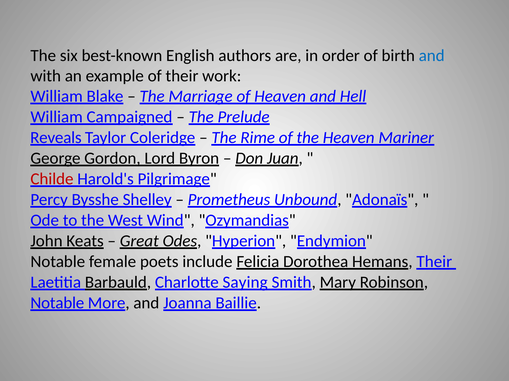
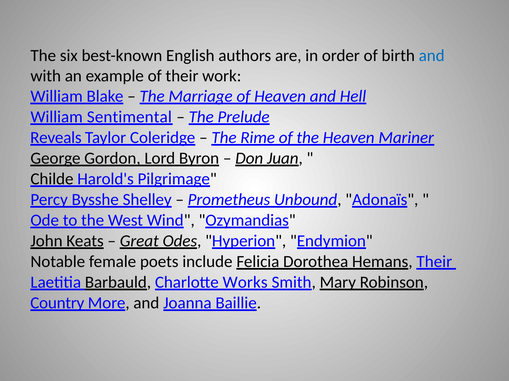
Campaigned: Campaigned -> Sentimental
Childe colour: red -> black
Saying: Saying -> Works
Notable at (57, 303): Notable -> Country
